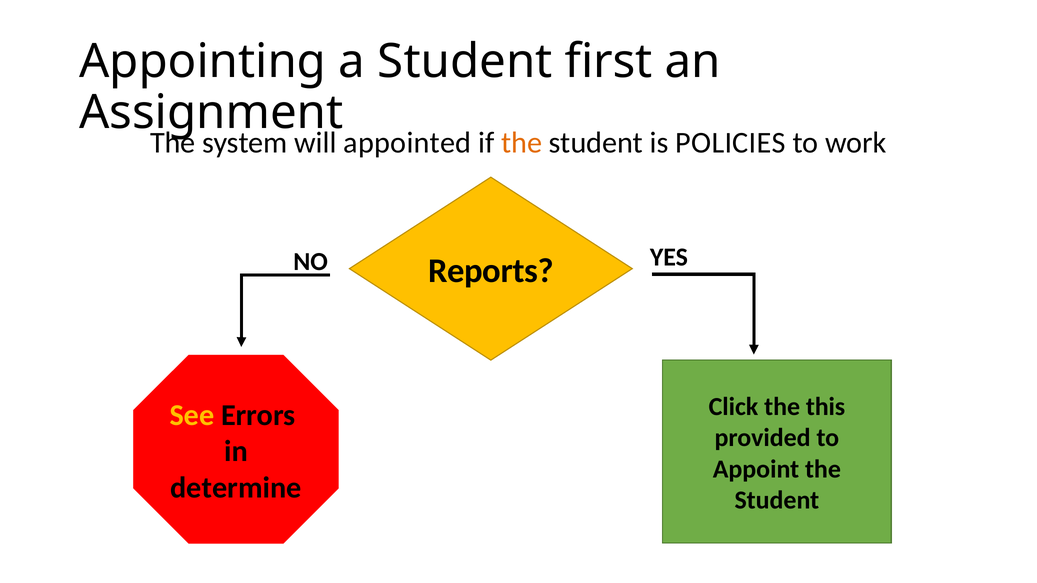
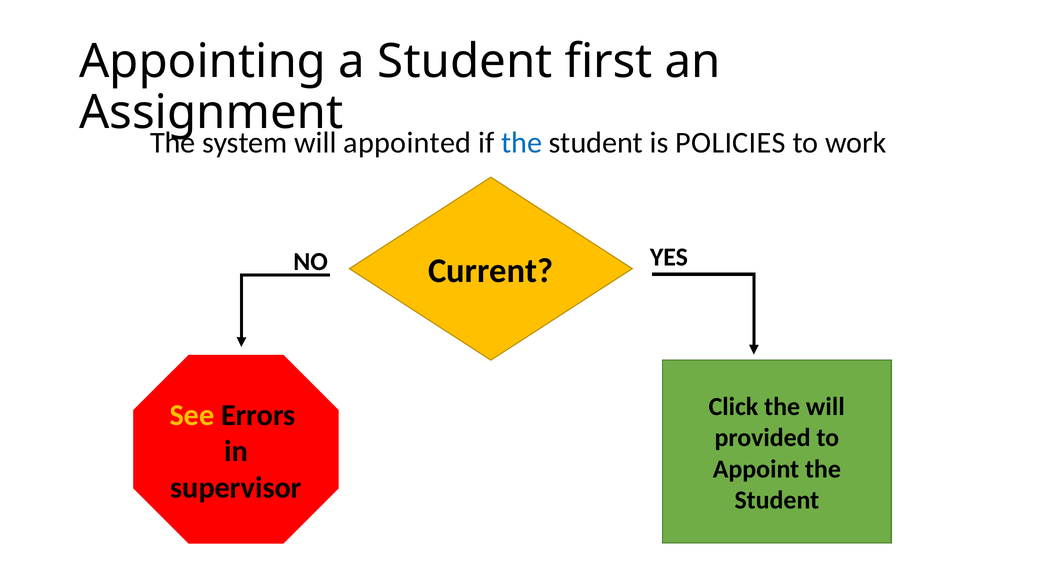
the at (522, 143) colour: orange -> blue
Reports: Reports -> Current
the this: this -> will
determine: determine -> supervisor
